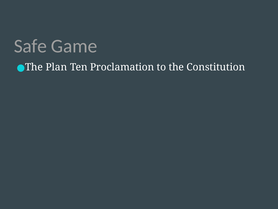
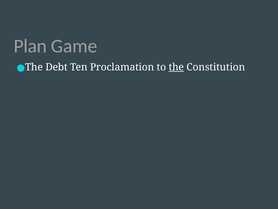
Safe: Safe -> Plan
Plan: Plan -> Debt
the at (176, 67) underline: none -> present
